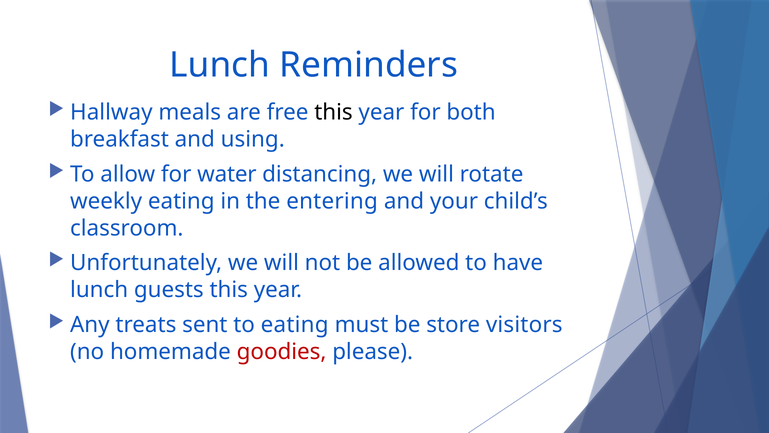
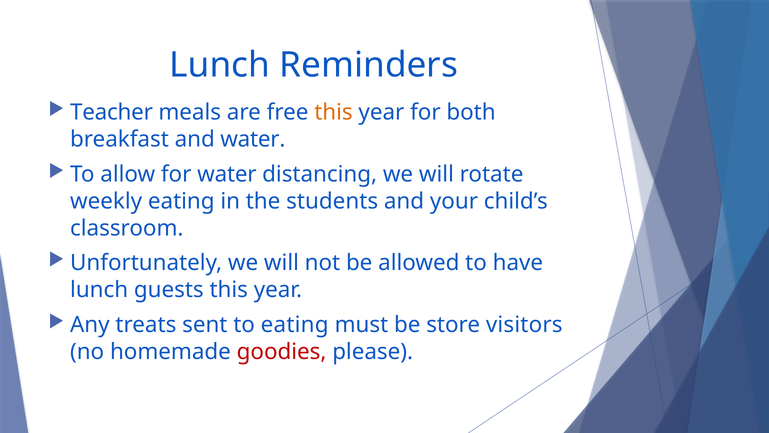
Hallway: Hallway -> Teacher
this at (333, 112) colour: black -> orange
and using: using -> water
entering: entering -> students
